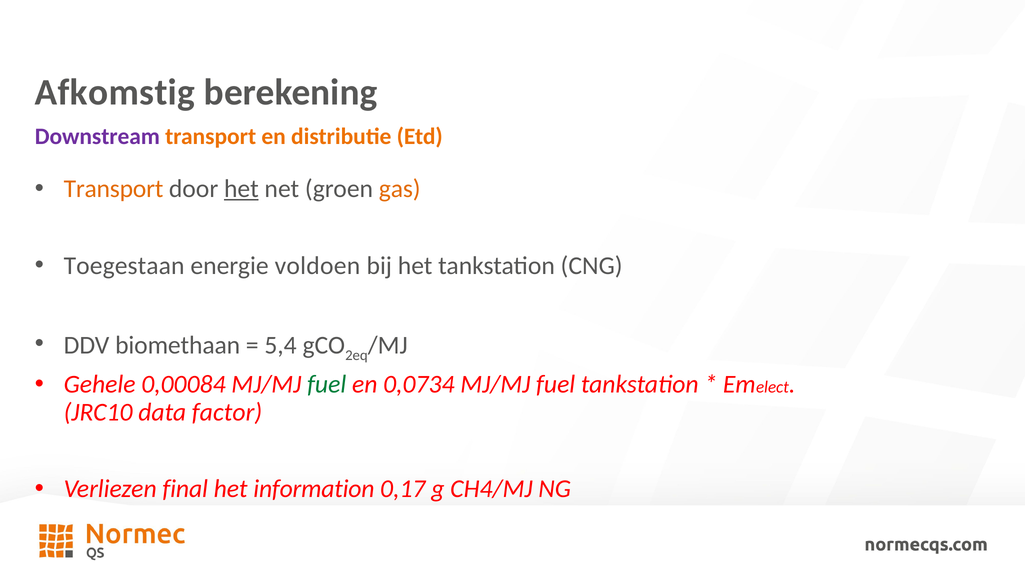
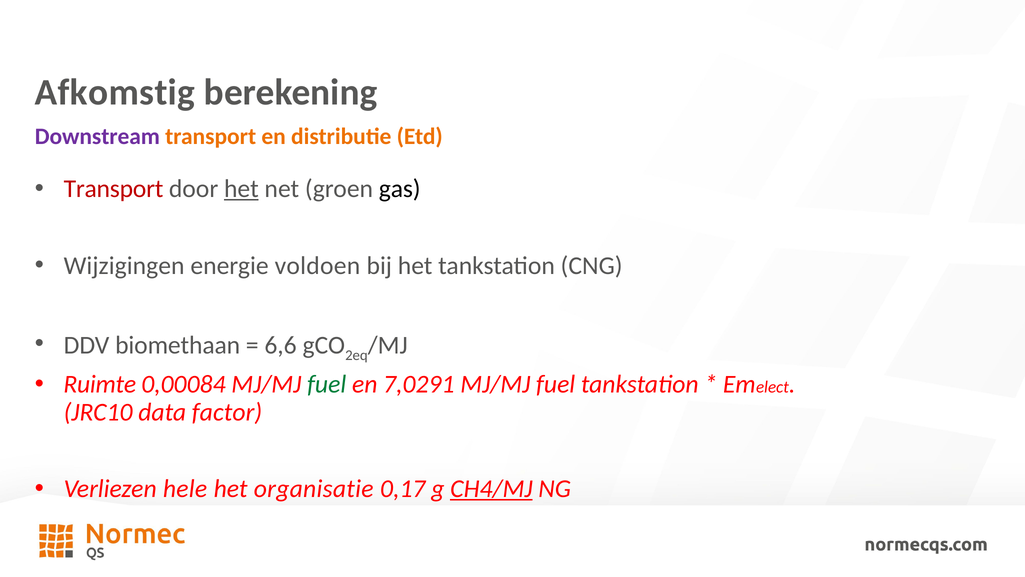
Transport at (114, 189) colour: orange -> red
gas colour: orange -> black
Toegestaan: Toegestaan -> Wijzigingen
5,4: 5,4 -> 6,6
Gehele: Gehele -> Ruimte
0,0734: 0,0734 -> 7,0291
final: final -> hele
information: information -> organisatie
CH4/MJ underline: none -> present
